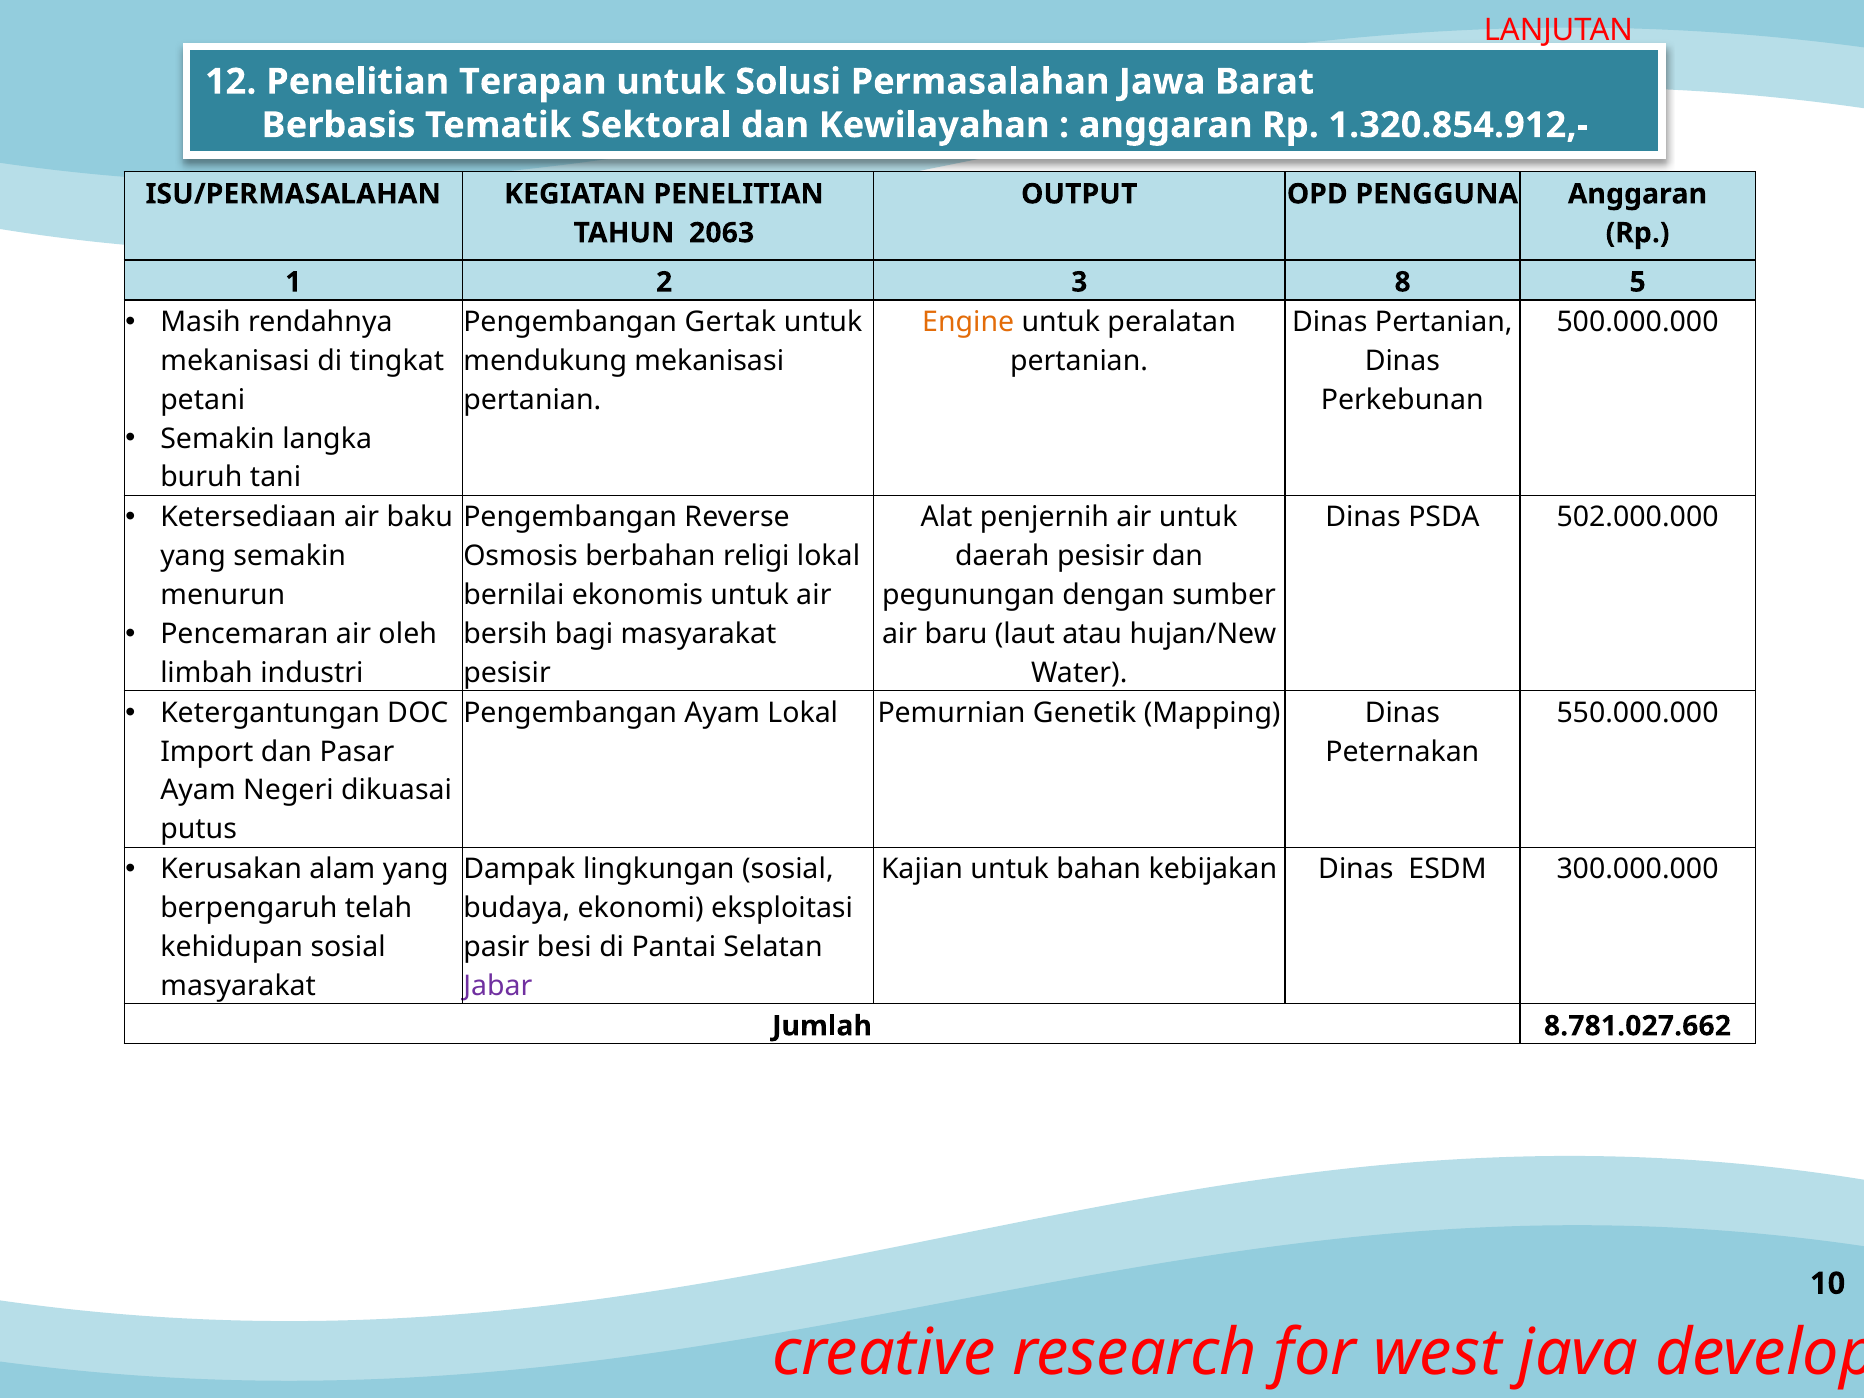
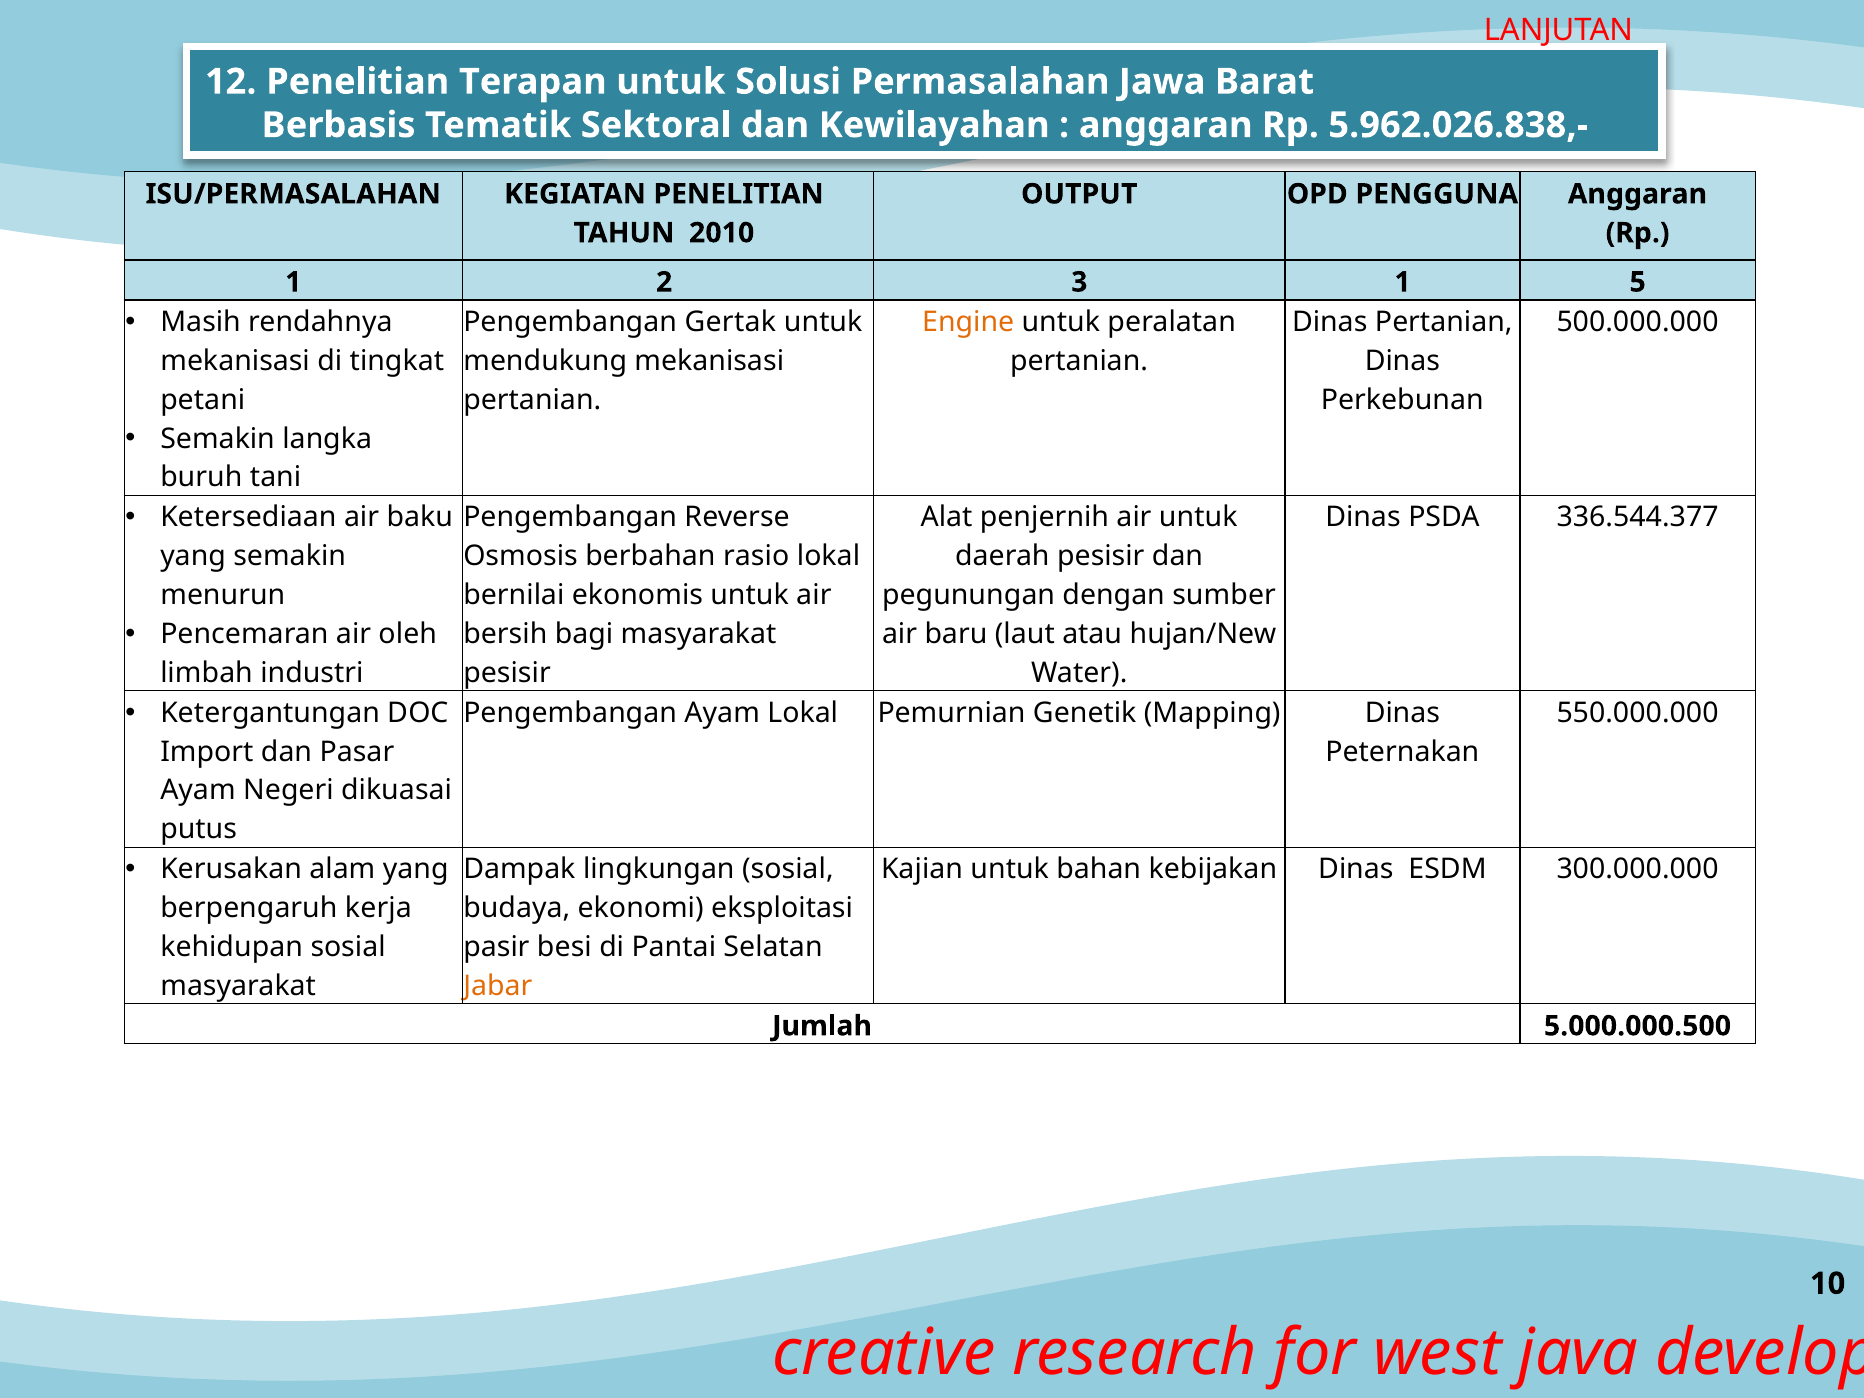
1.320.854.912,-: 1.320.854.912,- -> 5.962.026.838,-
2063: 2063 -> 2010
3 8: 8 -> 1
502.000.000: 502.000.000 -> 336.544.377
religi: religi -> rasio
telah: telah -> kerja
Jabar colour: purple -> orange
8.781.027.662: 8.781.027.662 -> 5.000.000.500
